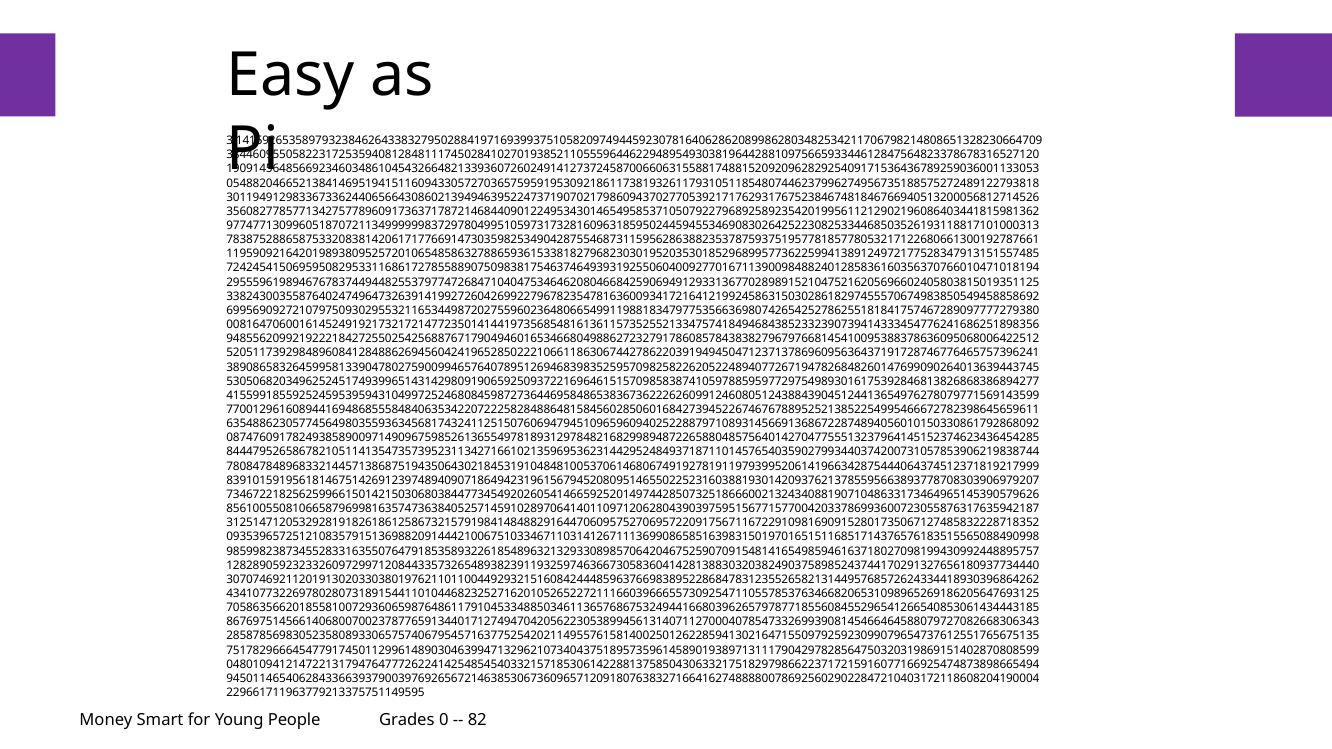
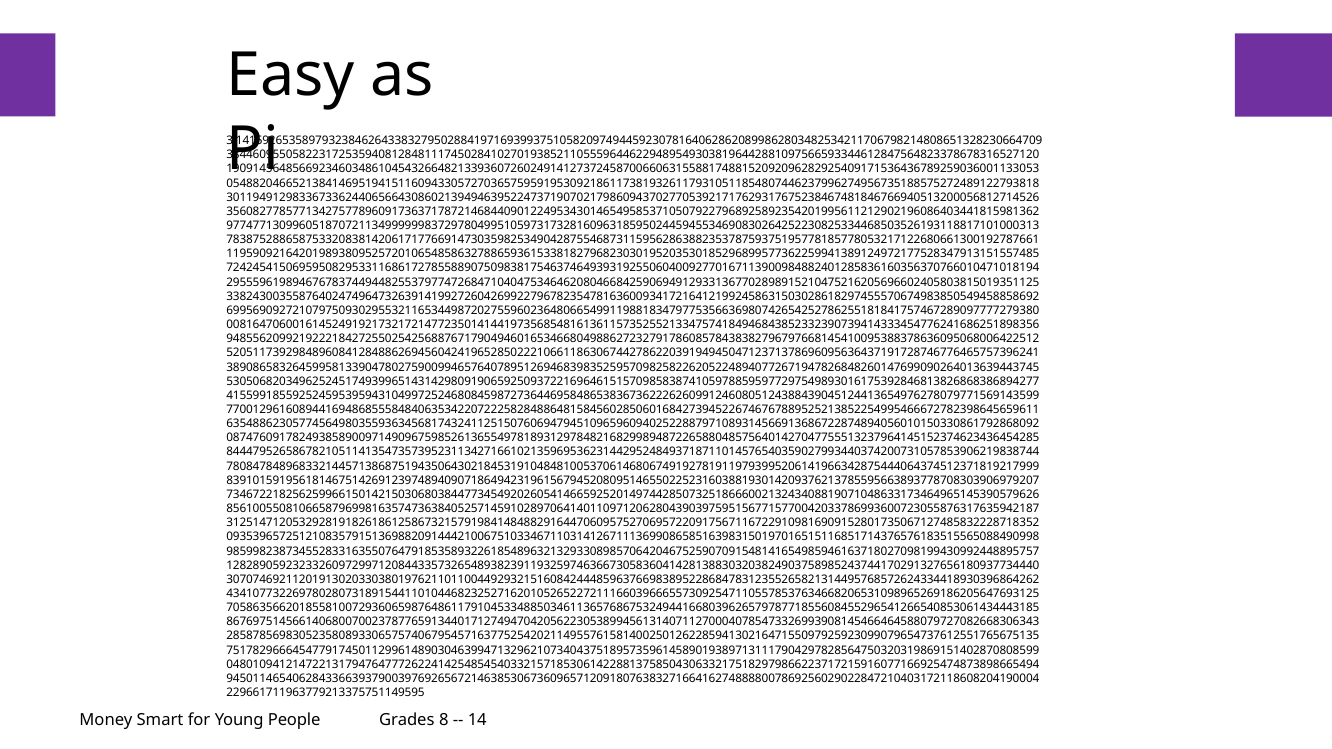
0: 0 -> 8
82: 82 -> 14
